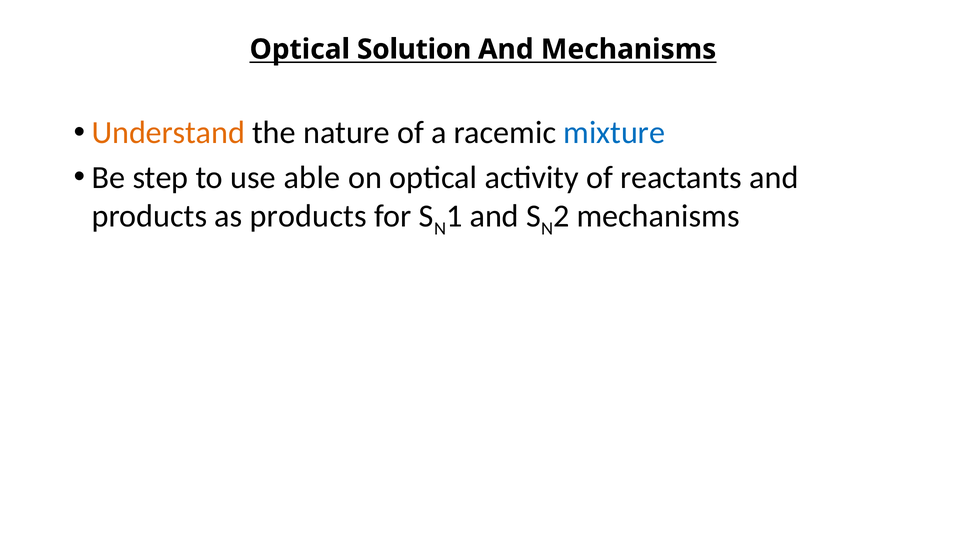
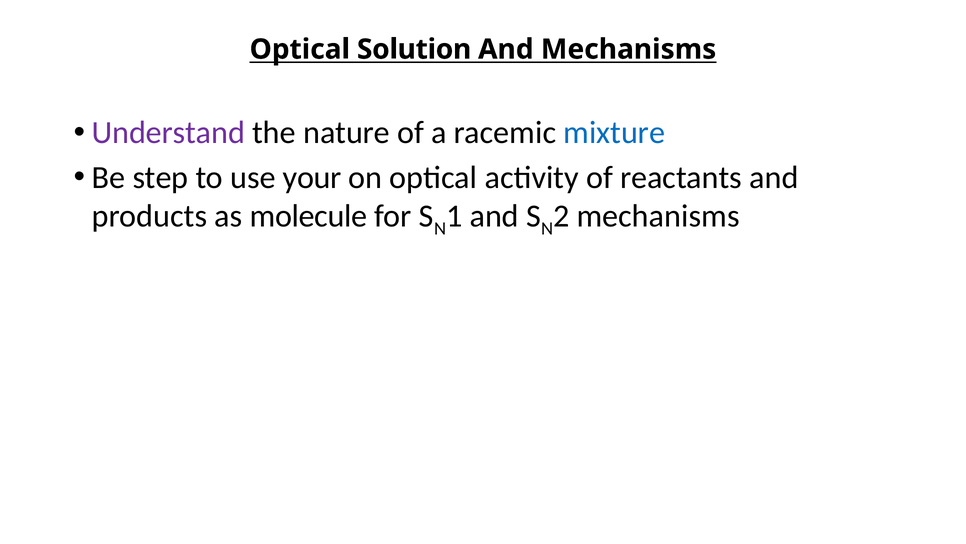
Understand colour: orange -> purple
able: able -> your
as products: products -> molecule
